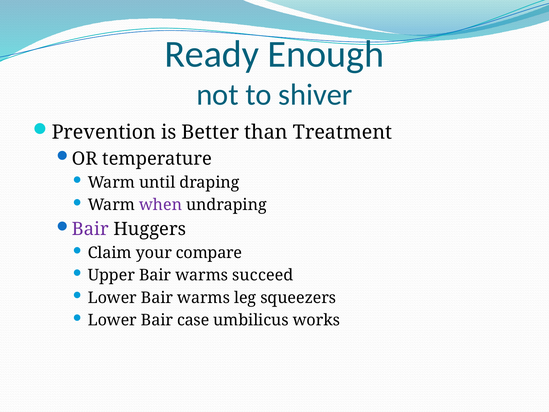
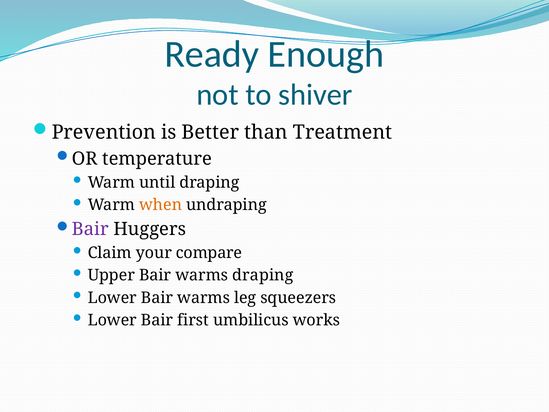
when colour: purple -> orange
warms succeed: succeed -> draping
case: case -> first
